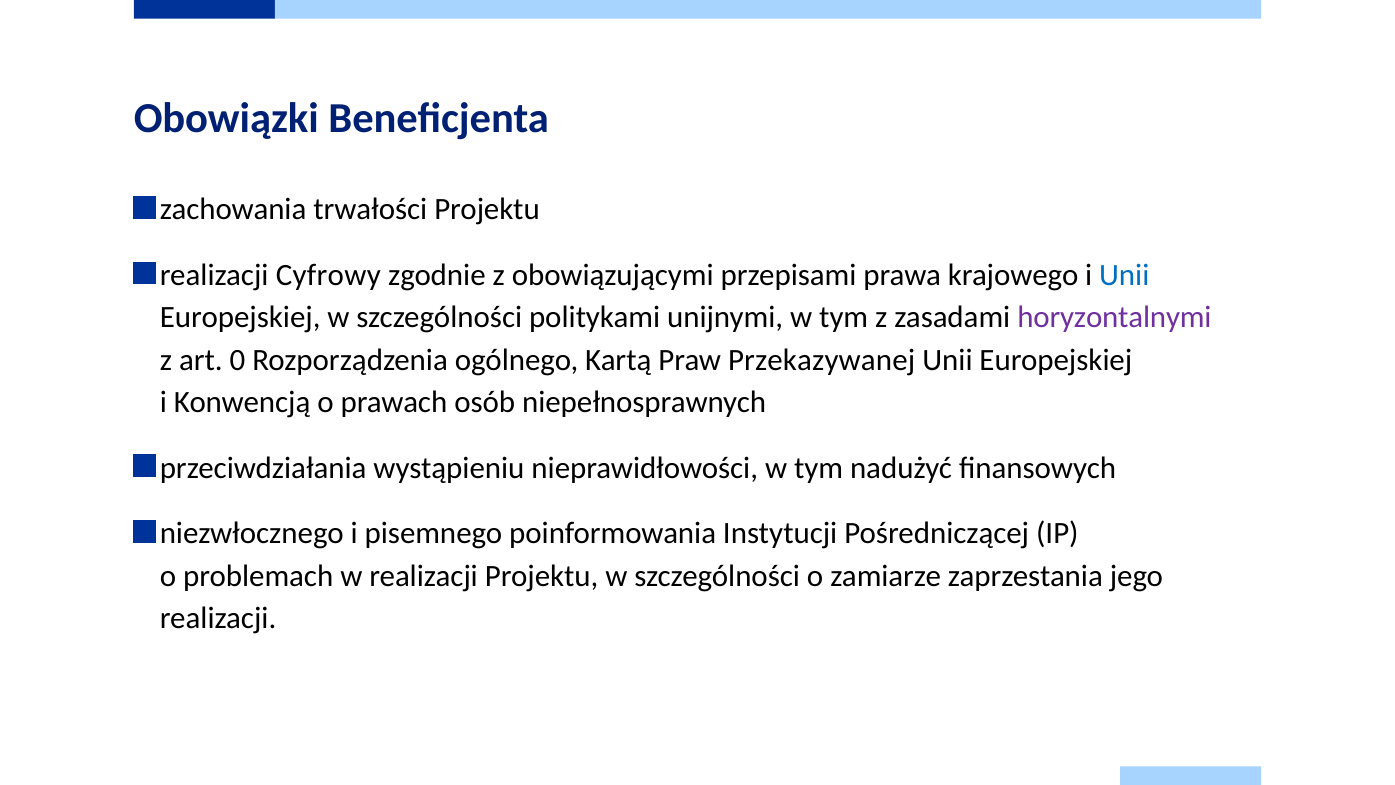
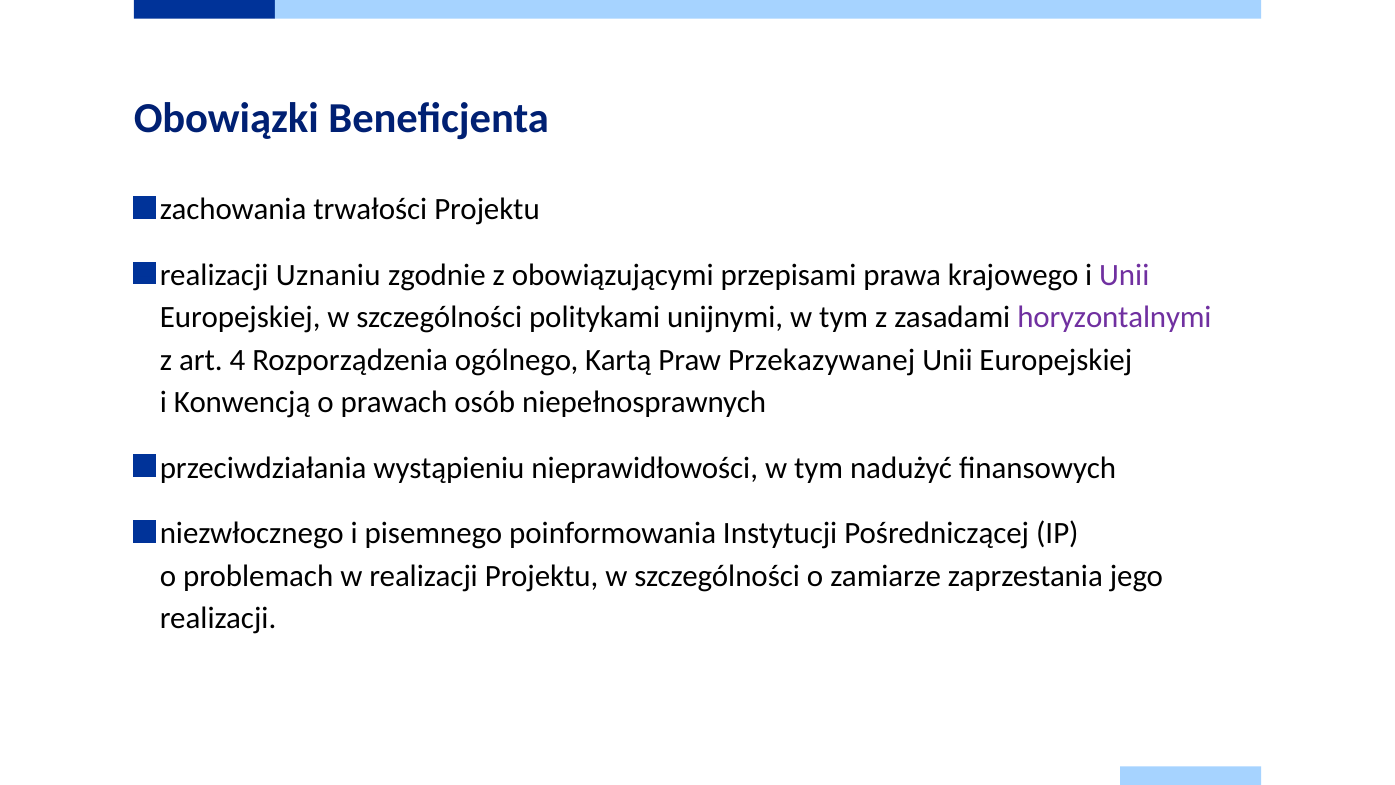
Cyfrowy: Cyfrowy -> Uznaniu
Unii at (1124, 275) colour: blue -> purple
0: 0 -> 4
